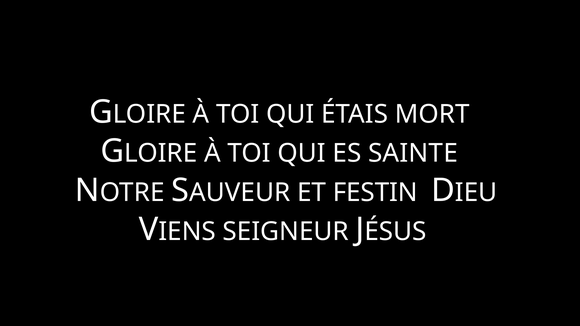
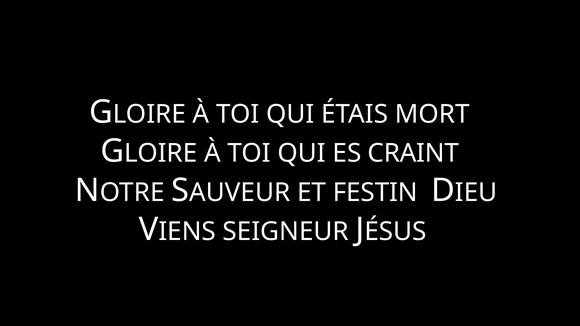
SAINTE: SAINTE -> CRAINT
